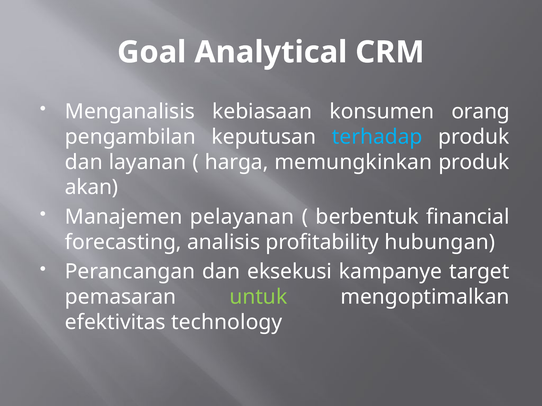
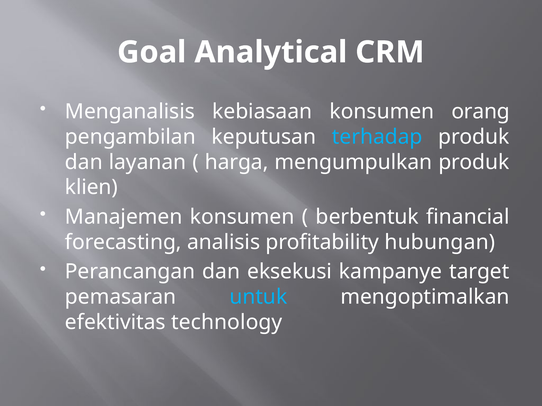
memungkinkan: memungkinkan -> mengumpulkan
akan: akan -> klien
Manajemen pelayanan: pelayanan -> konsumen
untuk colour: light green -> light blue
